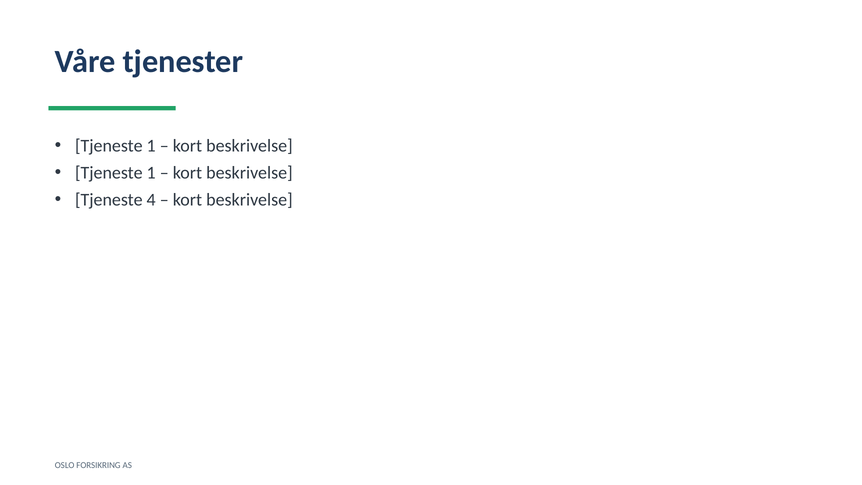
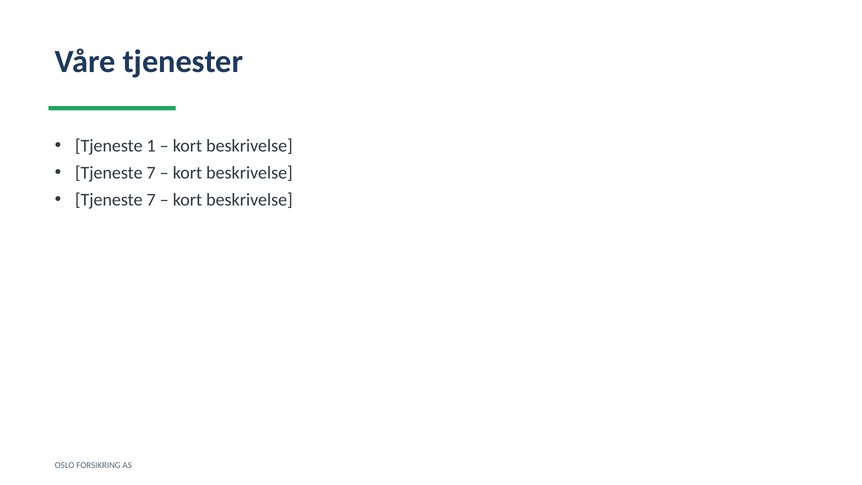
1 at (151, 173): 1 -> 7
4 at (151, 200): 4 -> 7
